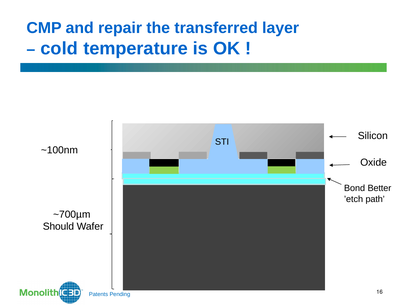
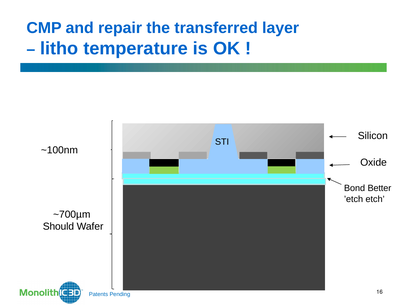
cold: cold -> litho
path: path -> etch
